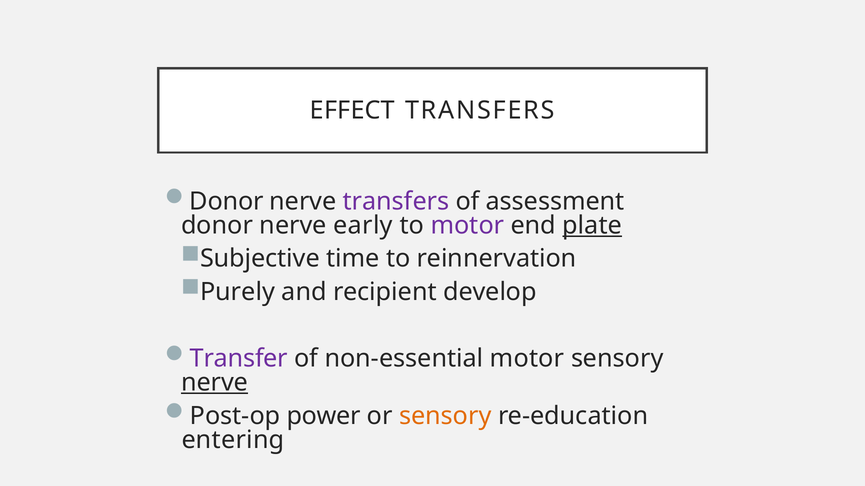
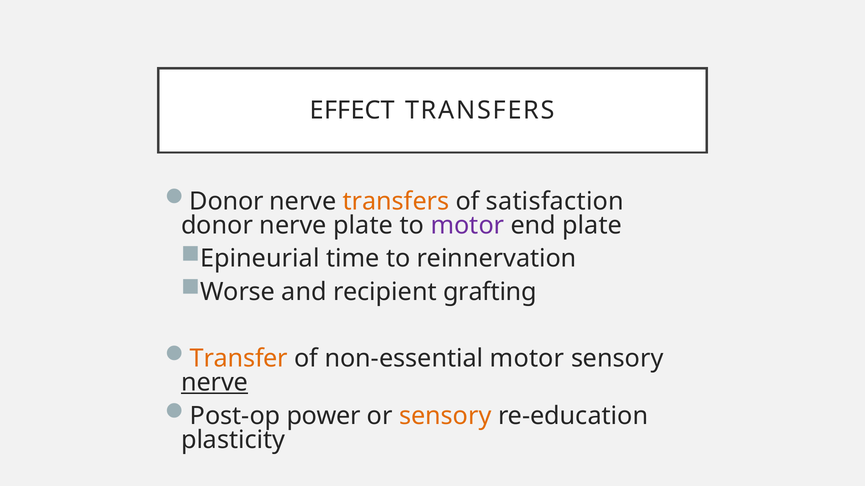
transfers at (396, 201) colour: purple -> orange
assessment: assessment -> satisfaction
nerve early: early -> plate
plate at (592, 226) underline: present -> none
Subjective: Subjective -> Epineurial
Purely: Purely -> Worse
develop: develop -> grafting
Transfer colour: purple -> orange
entering: entering -> plasticity
